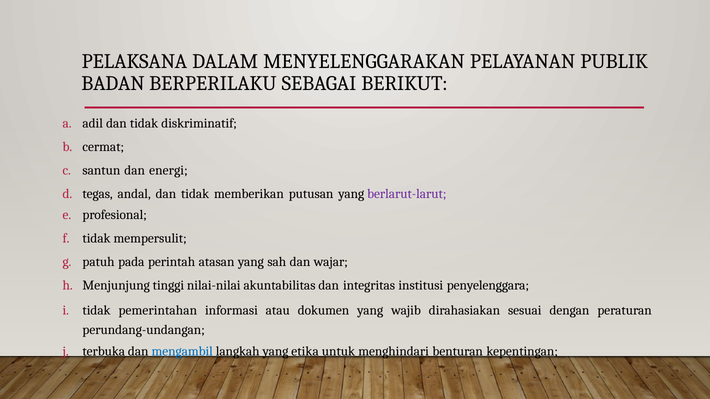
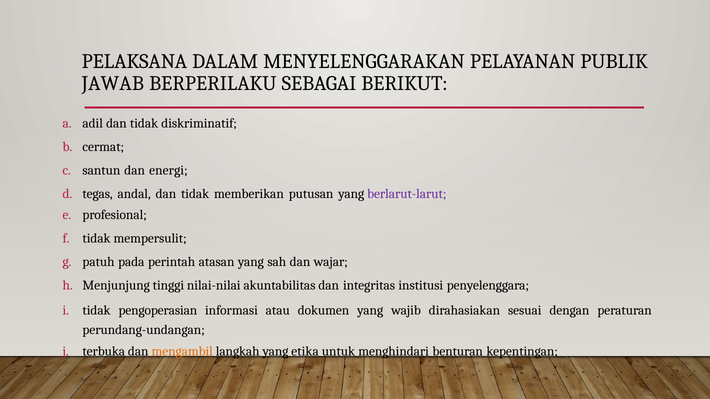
BADAN: BADAN -> JAWAB
pemerintahan: pemerintahan -> pengoperasian
mengambil colour: blue -> orange
